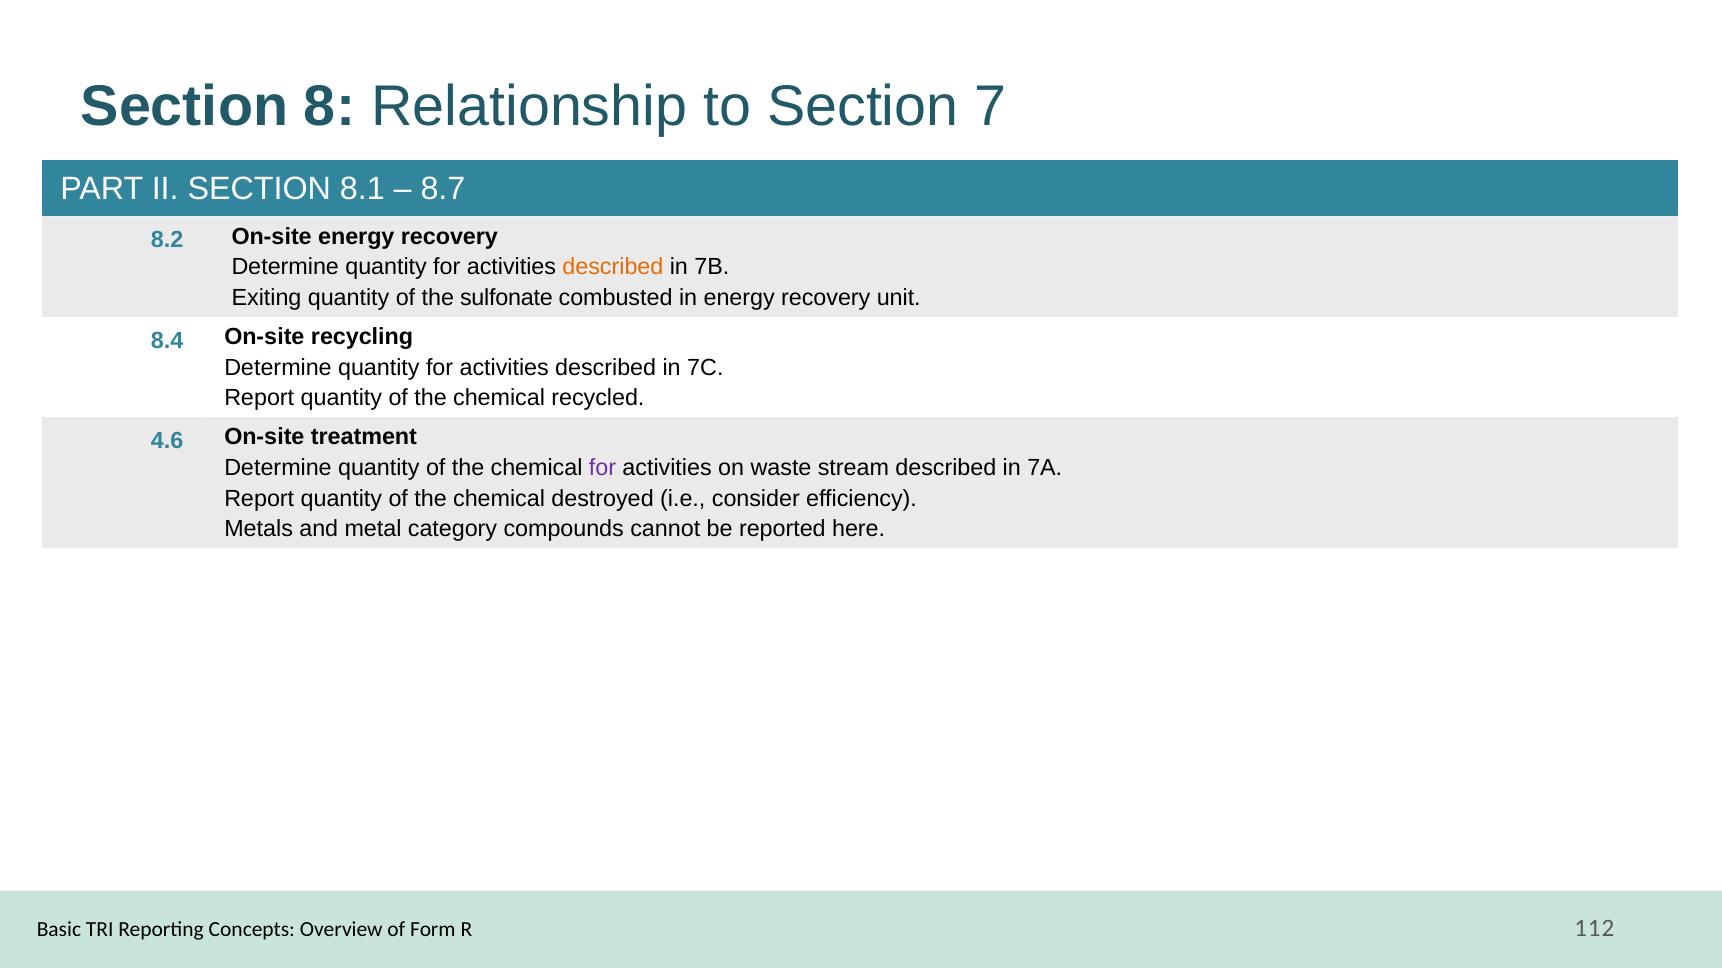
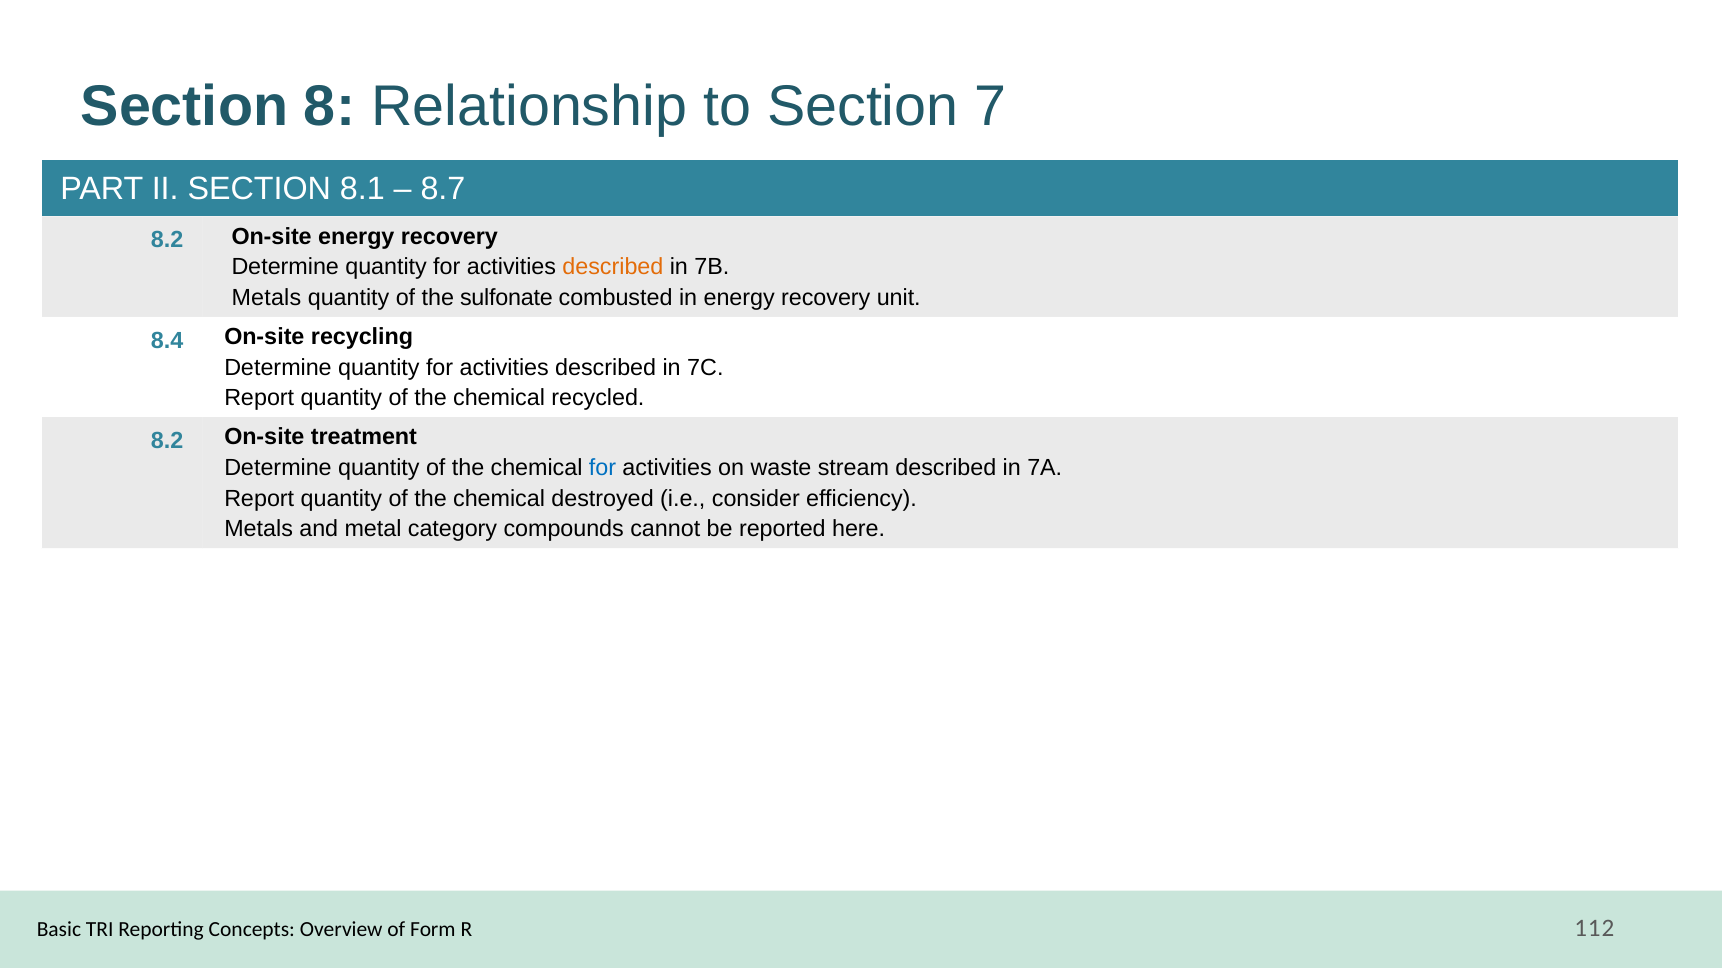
Exiting at (267, 298): Exiting -> Metals
4.6 at (167, 441): 4.6 -> 8.2
for at (602, 468) colour: purple -> blue
